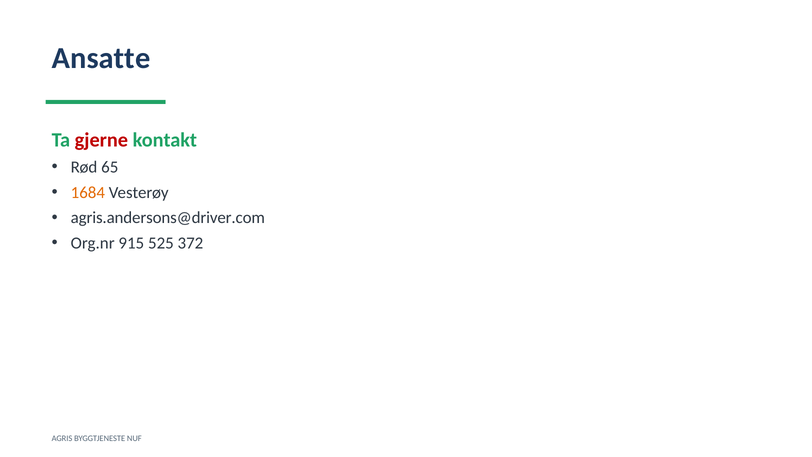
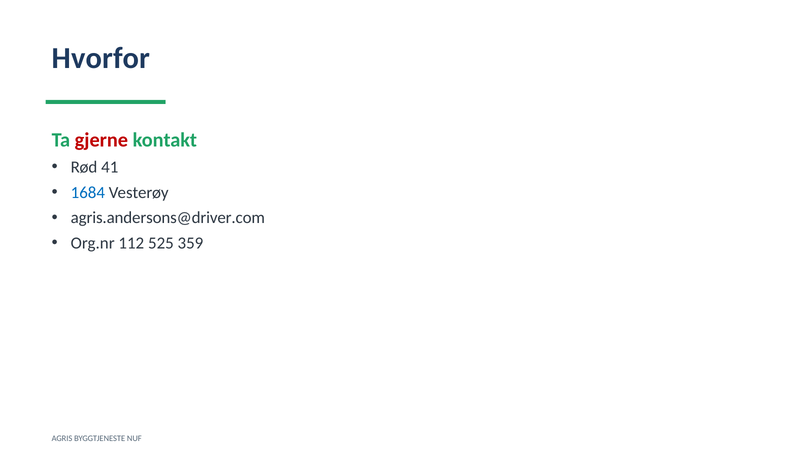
Ansatte: Ansatte -> Hvorfor
65: 65 -> 41
1684 colour: orange -> blue
915: 915 -> 112
372: 372 -> 359
